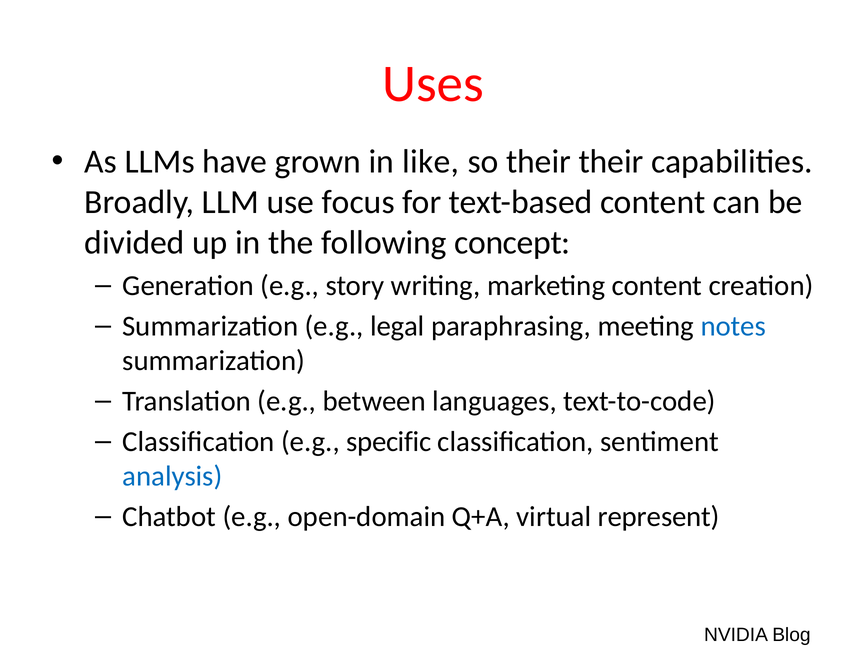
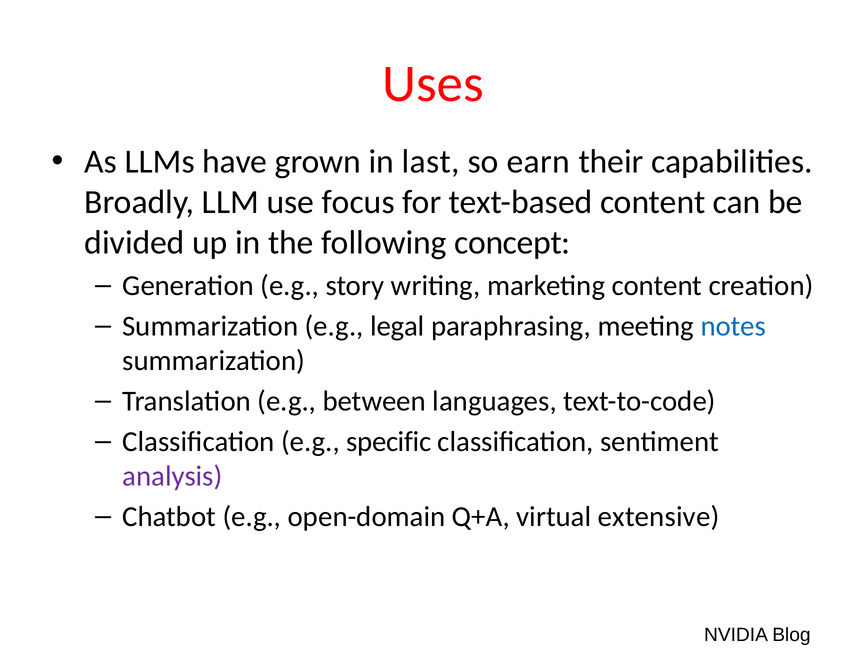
like: like -> last
so their: their -> earn
analysis colour: blue -> purple
represent: represent -> extensive
